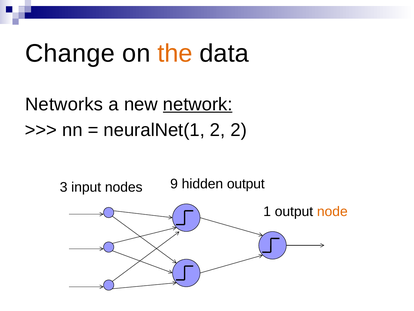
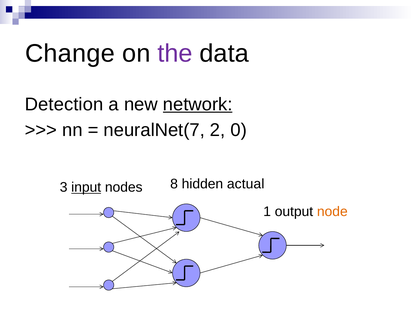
the colour: orange -> purple
Networks: Networks -> Detection
neuralNet(1: neuralNet(1 -> neuralNet(7
2 2: 2 -> 0
input underline: none -> present
9: 9 -> 8
hidden output: output -> actual
